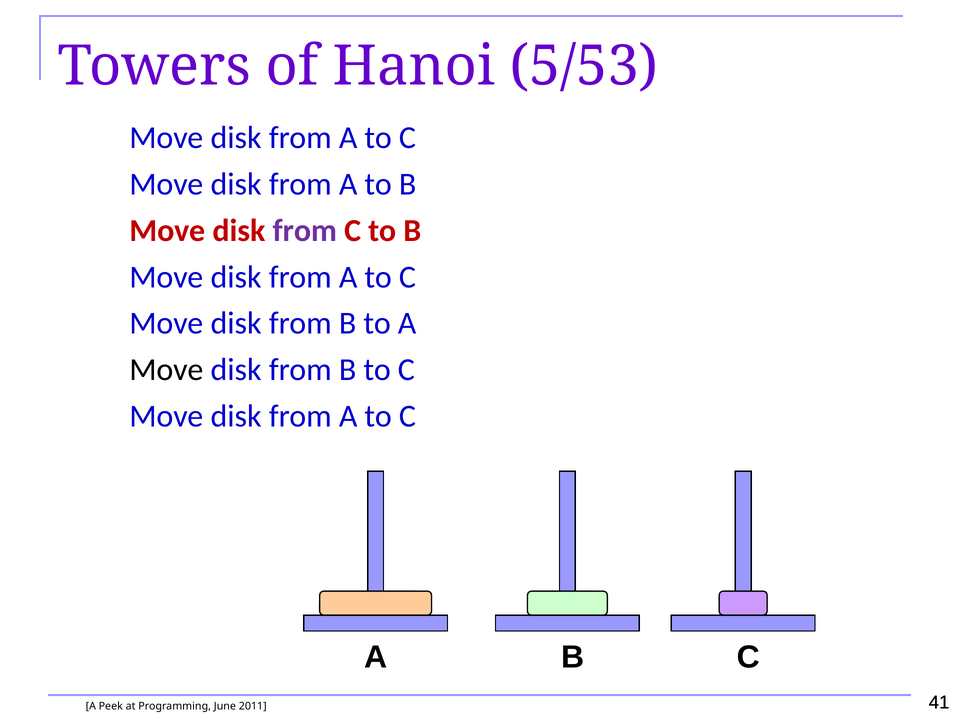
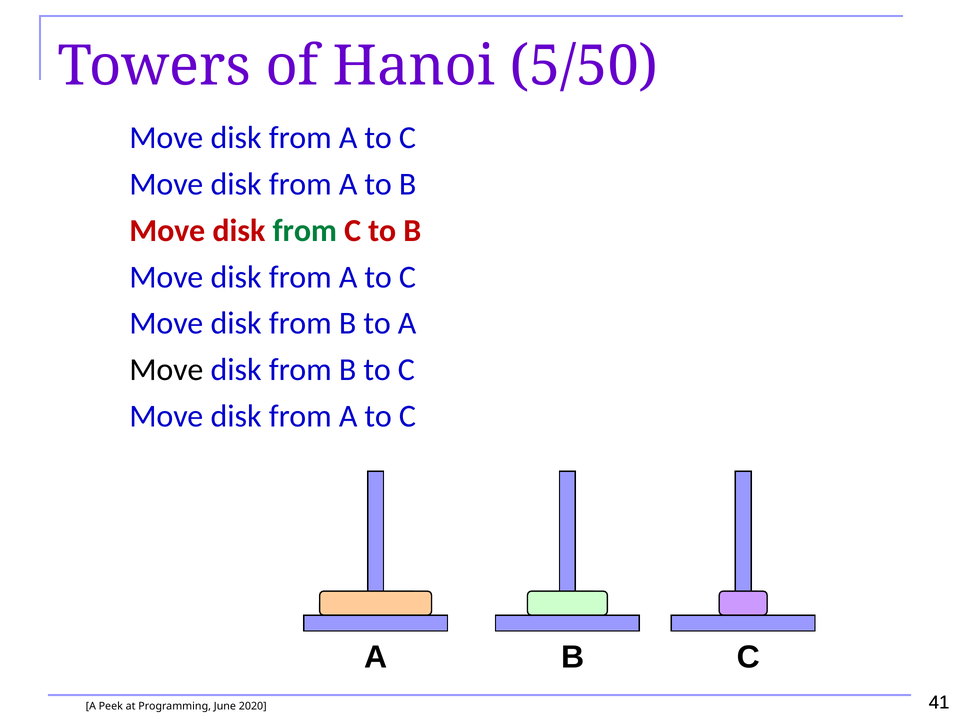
5/53: 5/53 -> 5/50
from at (305, 231) colour: purple -> green
2011: 2011 -> 2020
